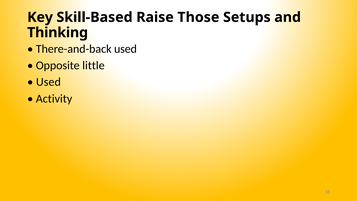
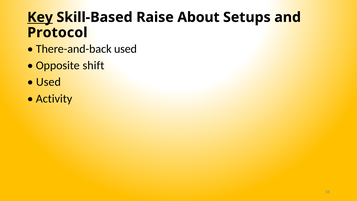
Key underline: none -> present
Those: Those -> About
Thinking: Thinking -> Protocol
little: little -> shift
